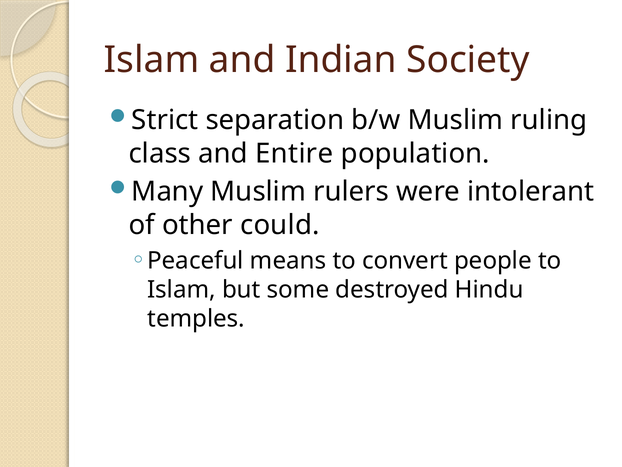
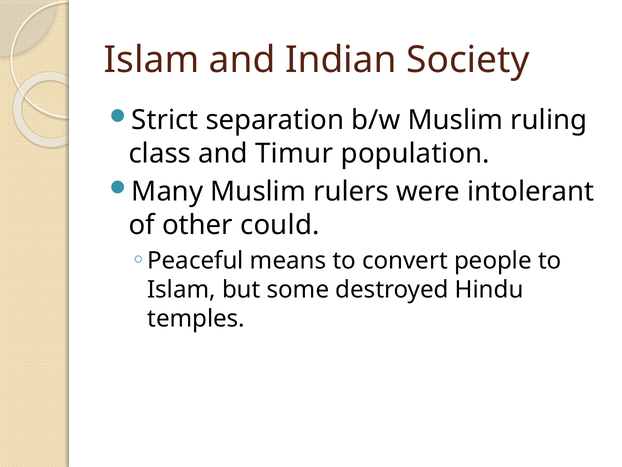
Entire: Entire -> Timur
